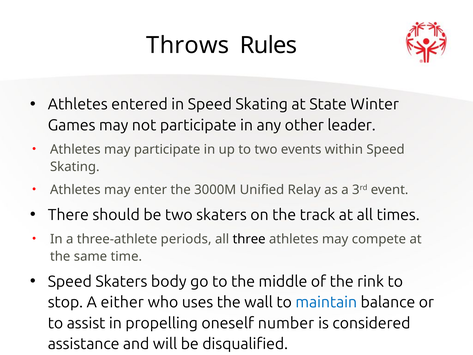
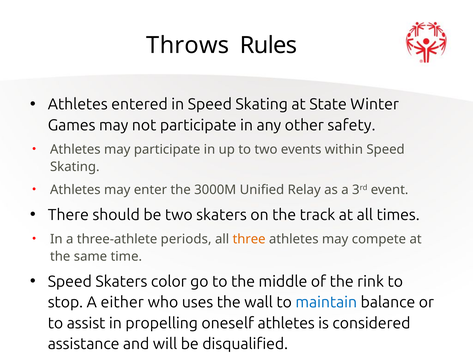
leader: leader -> safety
three colour: black -> orange
body: body -> color
oneself number: number -> athletes
